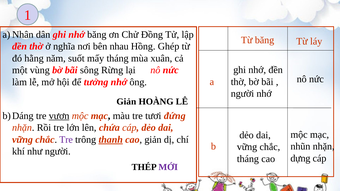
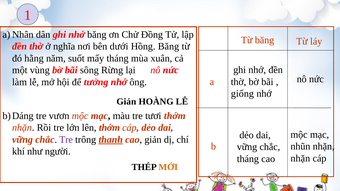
nhau: nhau -> dưới
Hồng Ghép: Ghép -> Băng
người at (242, 94): người -> giống
vươn underline: present -> none
tươi đứng: đứng -> thớm
lên chứa: chứa -> thớm
dựng at (300, 159): dựng -> nhặn
MỚI colour: purple -> orange
